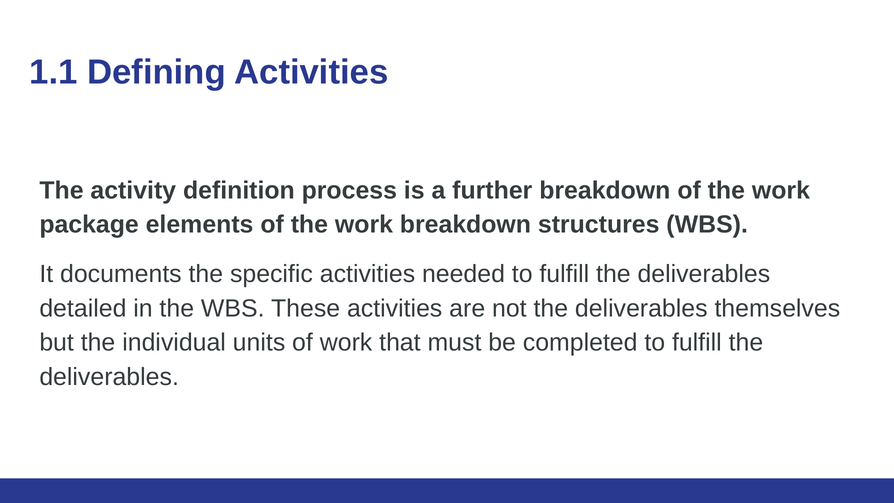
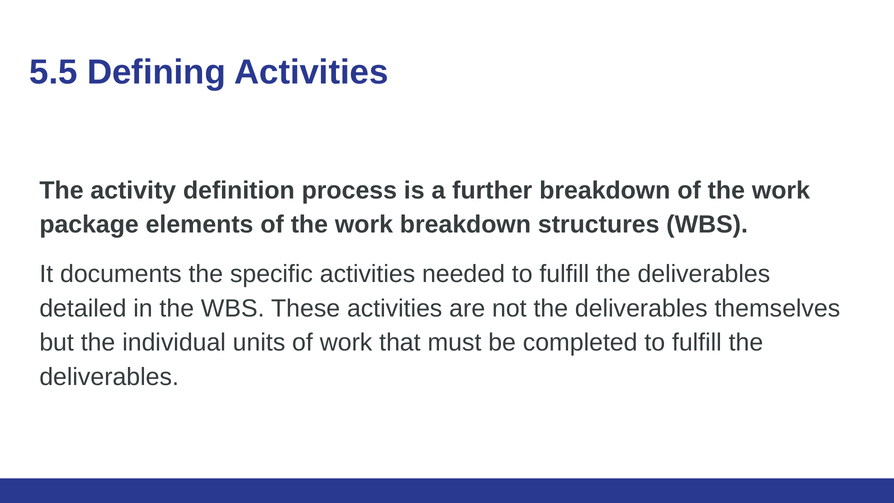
1.1: 1.1 -> 5.5
